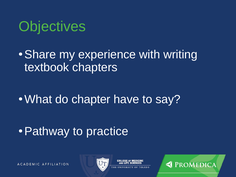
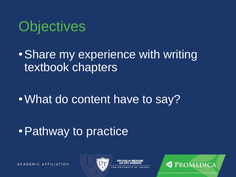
chapter: chapter -> content
